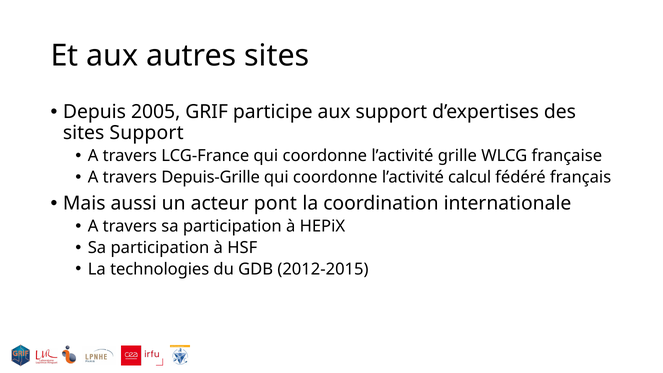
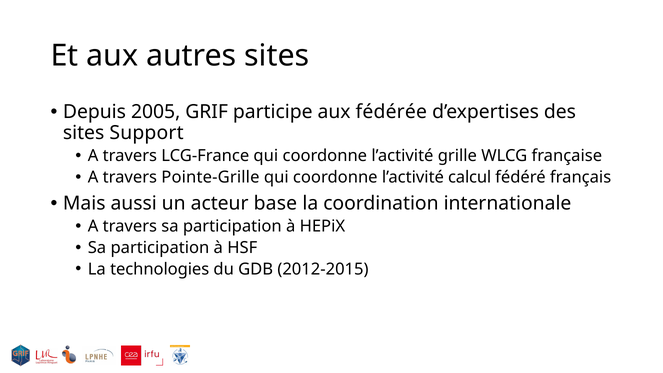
aux support: support -> fédérée
Depuis-Grille: Depuis-Grille -> Pointe-Grille
pont: pont -> base
